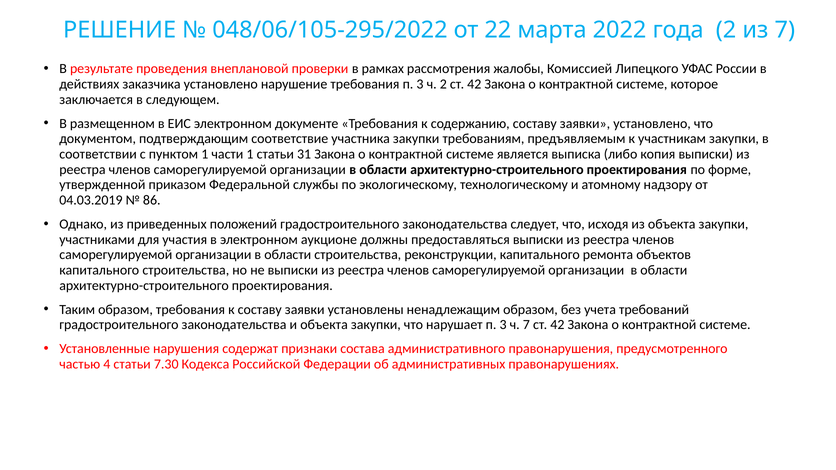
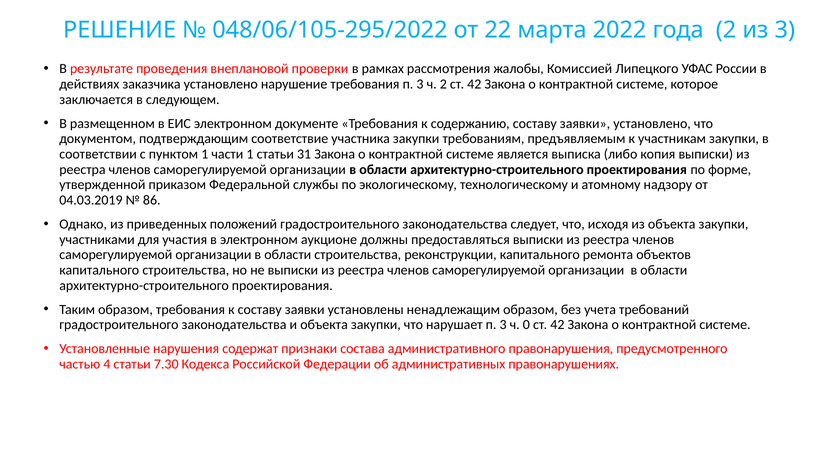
из 7: 7 -> 3
ч 7: 7 -> 0
